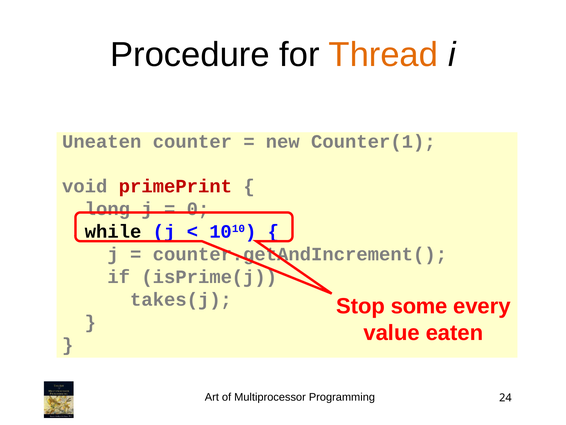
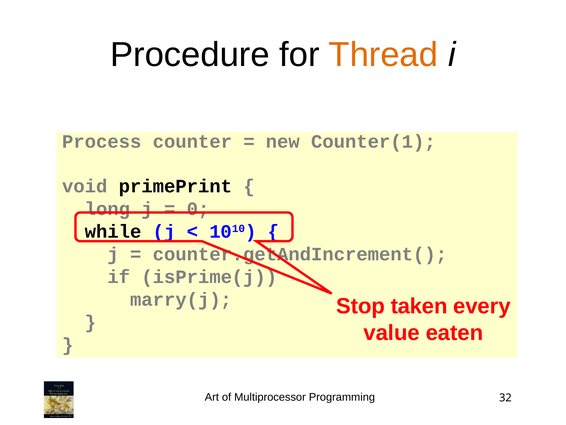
Uneaten: Uneaten -> Process
primePrint colour: red -> black
takes(j: takes(j -> marry(j
some: some -> taken
24: 24 -> 32
